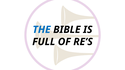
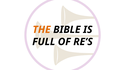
THE colour: blue -> orange
